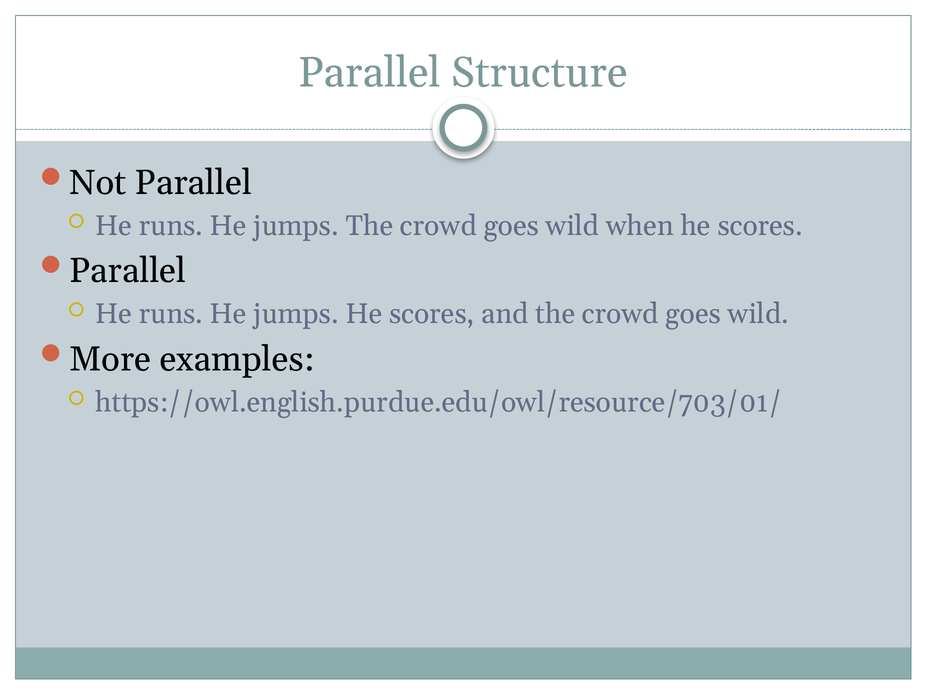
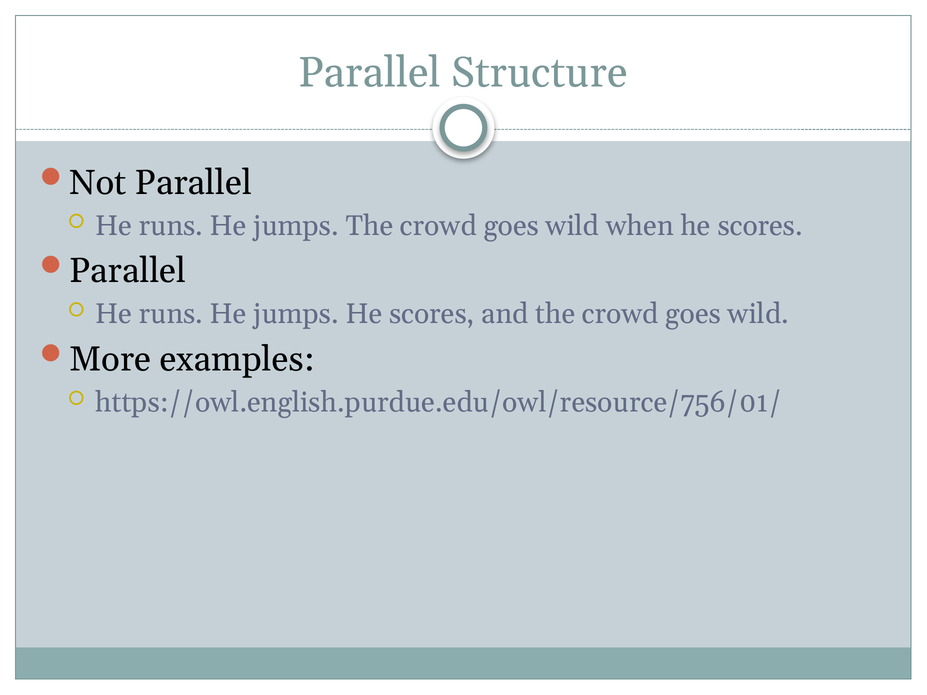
https://owl.english.purdue.edu/owl/resource/703/01/: https://owl.english.purdue.edu/owl/resource/703/01/ -> https://owl.english.purdue.edu/owl/resource/756/01/
